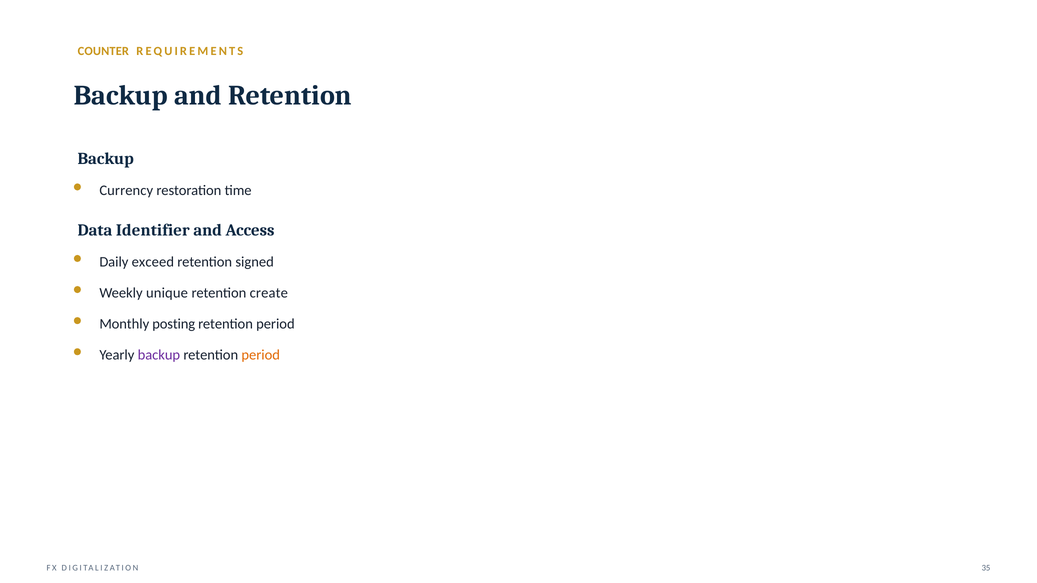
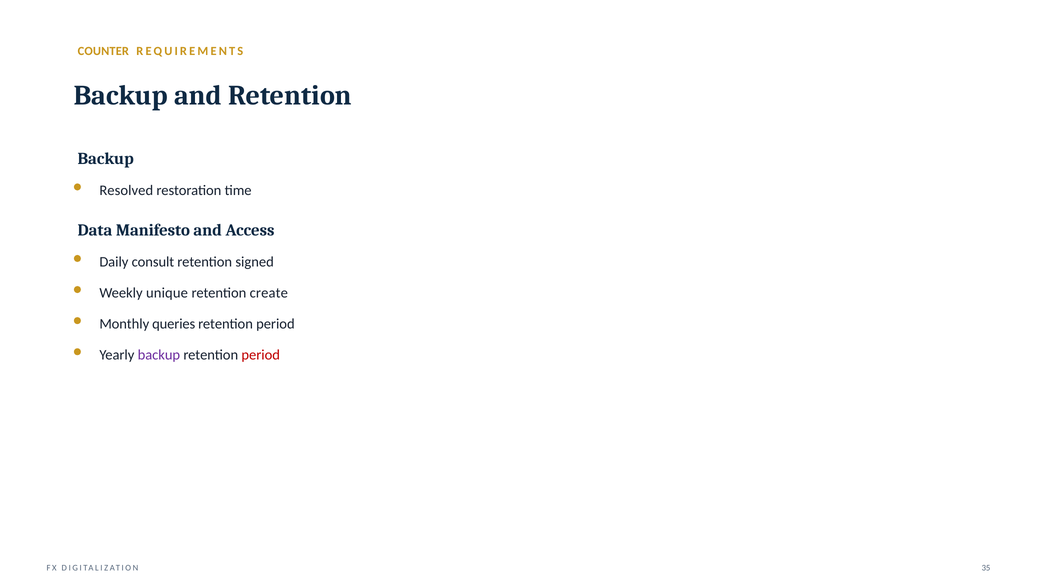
Currency: Currency -> Resolved
Identifier: Identifier -> Manifesto
exceed: exceed -> consult
posting: posting -> queries
period at (261, 355) colour: orange -> red
